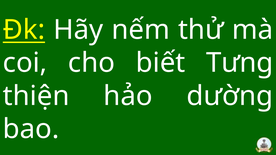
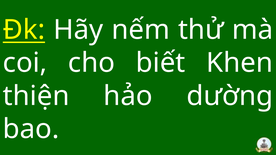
Tưng: Tưng -> Khen
